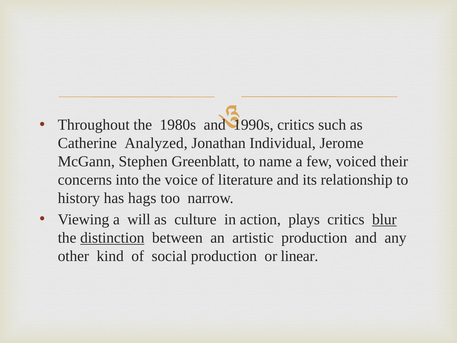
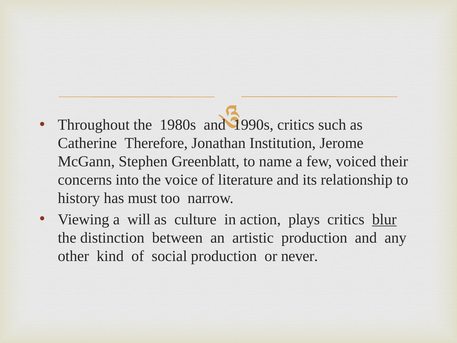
Analyzed: Analyzed -> Therefore
Individual: Individual -> Institution
hags: hags -> must
distinction underline: present -> none
linear: linear -> never
